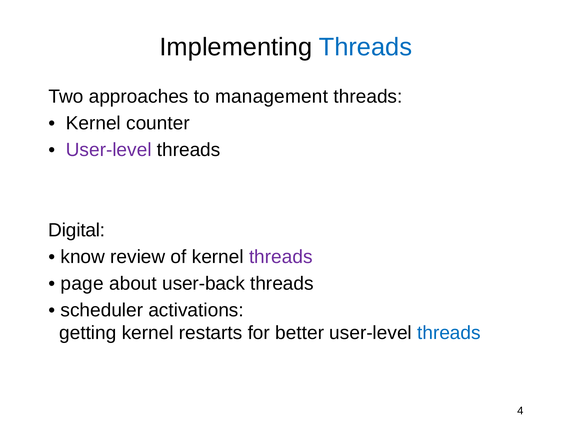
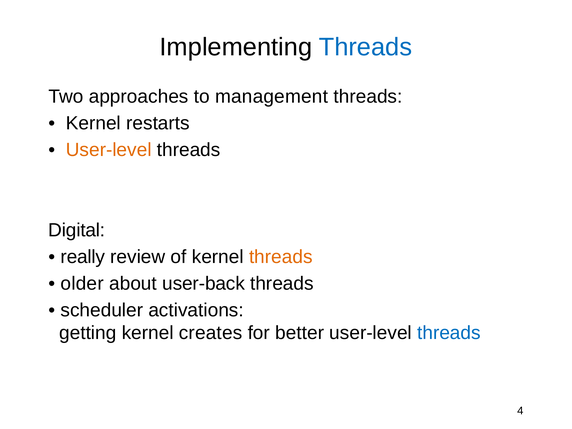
counter: counter -> restarts
User-level at (109, 150) colour: purple -> orange
know: know -> really
threads at (281, 257) colour: purple -> orange
page: page -> older
restarts: restarts -> creates
